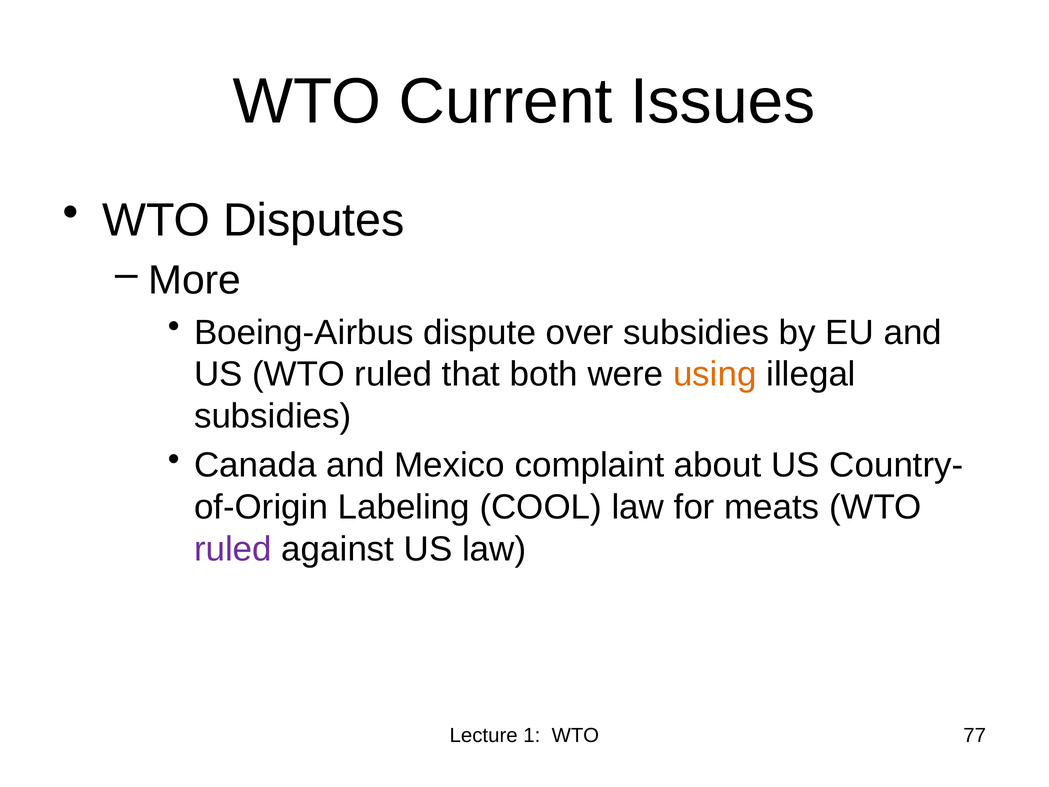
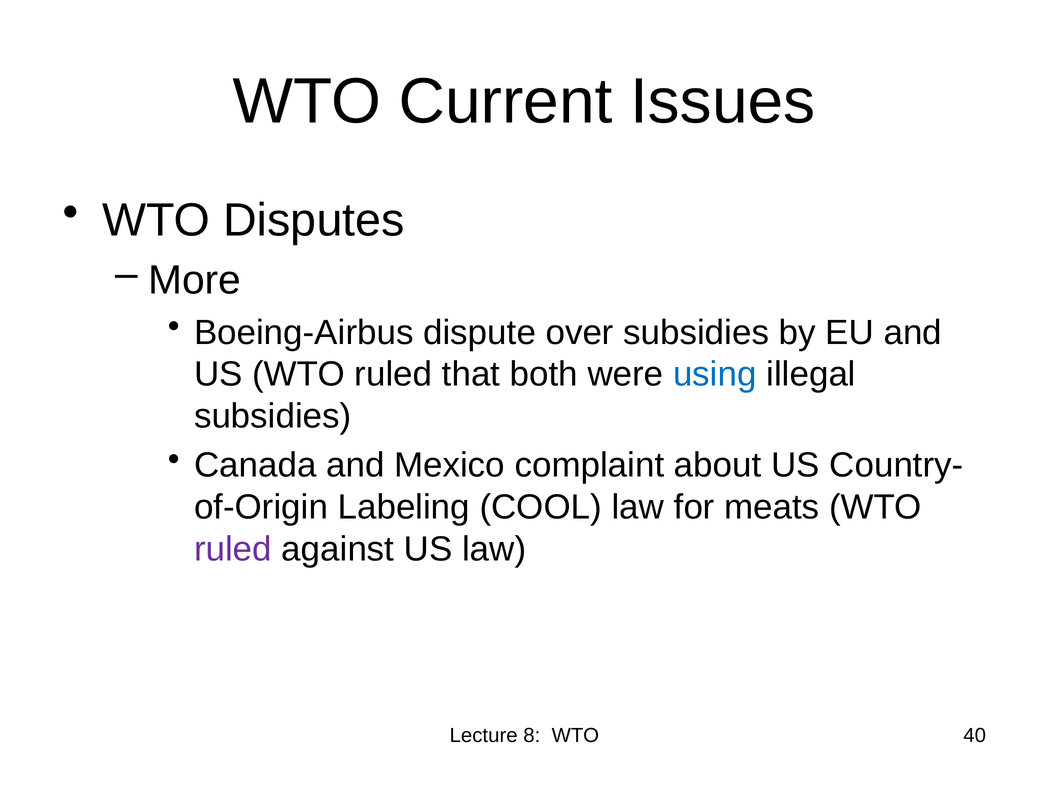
using colour: orange -> blue
1: 1 -> 8
77: 77 -> 40
